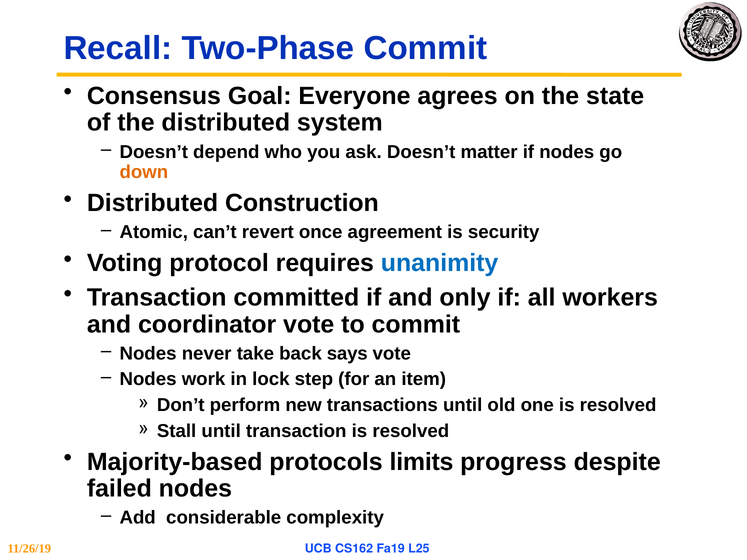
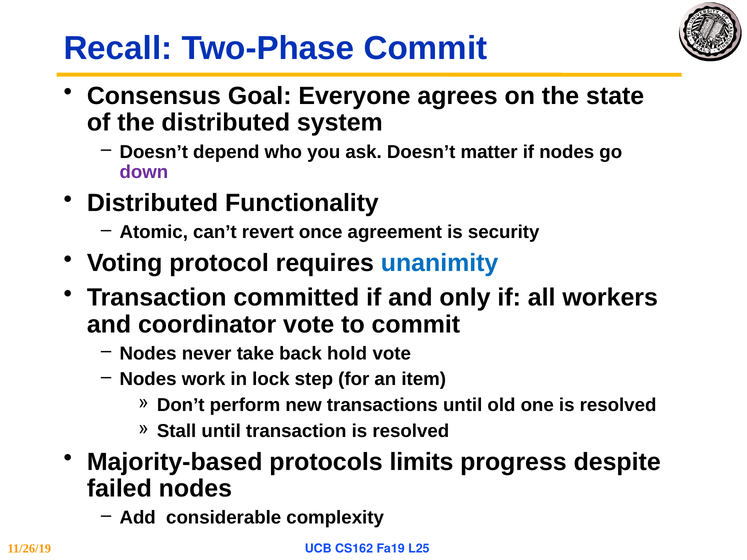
down colour: orange -> purple
Construction: Construction -> Functionality
says: says -> hold
